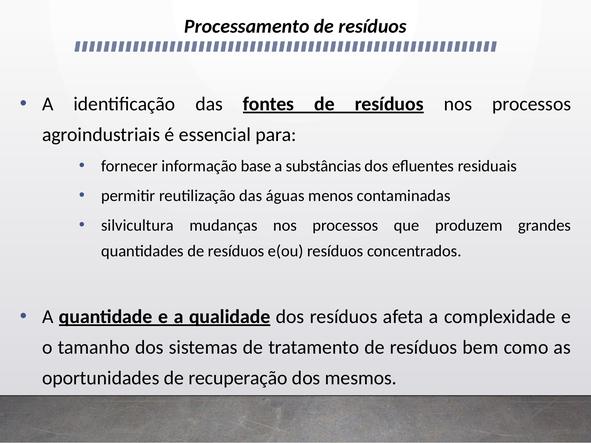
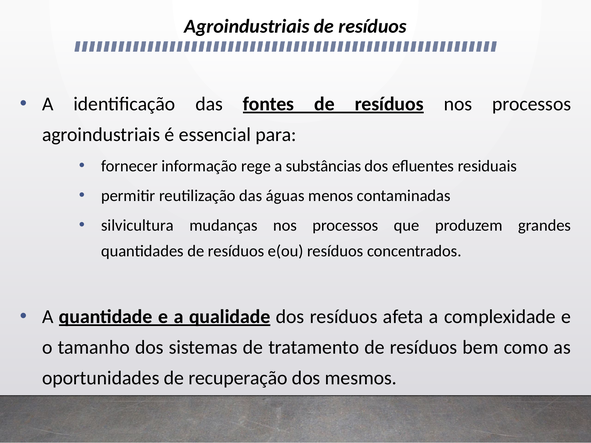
Processamento at (247, 26): Processamento -> Agroindustriais
base: base -> rege
